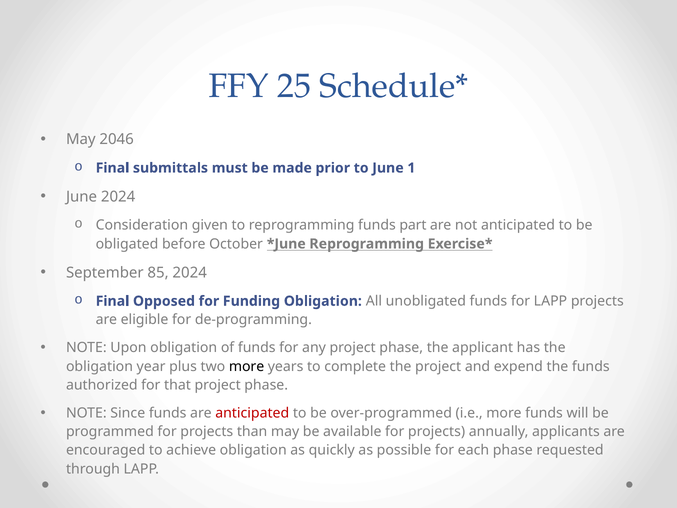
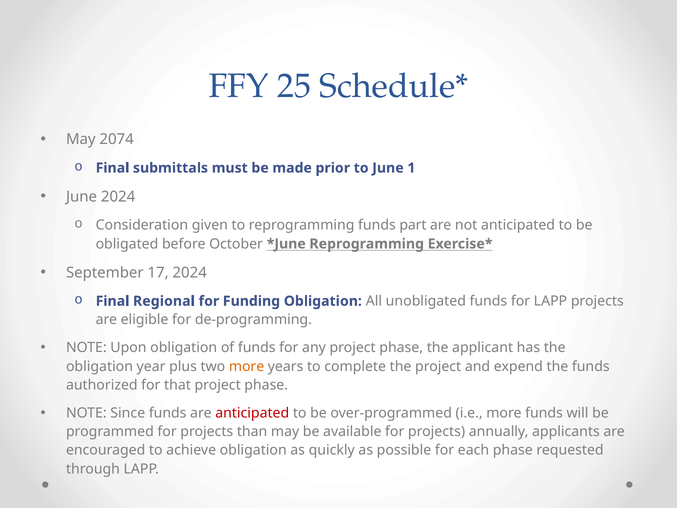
2046: 2046 -> 2074
85: 85 -> 17
Opposed: Opposed -> Regional
more at (247, 366) colour: black -> orange
